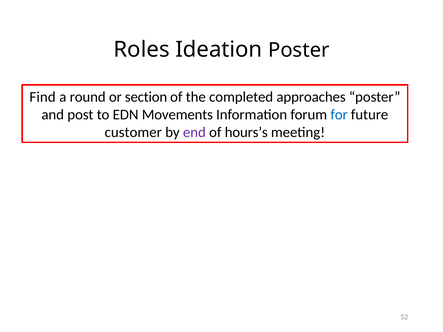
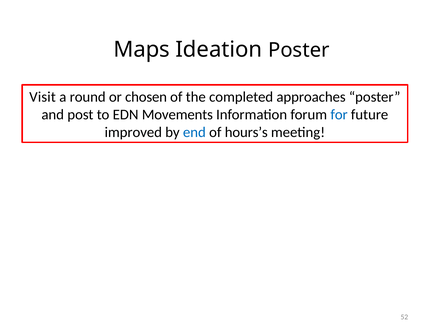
Roles: Roles -> Maps
Find: Find -> Visit
section: section -> chosen
customer: customer -> improved
end colour: purple -> blue
